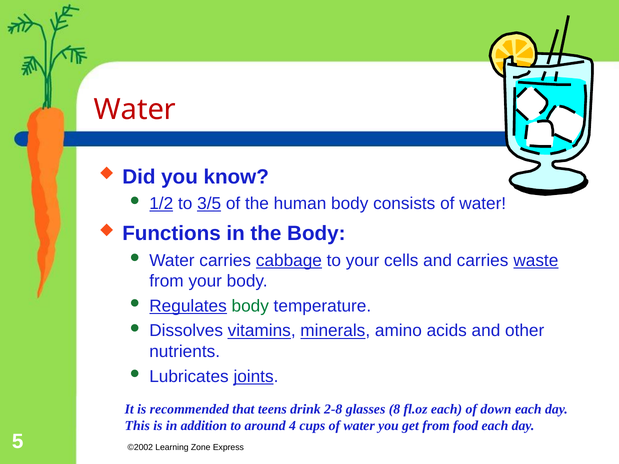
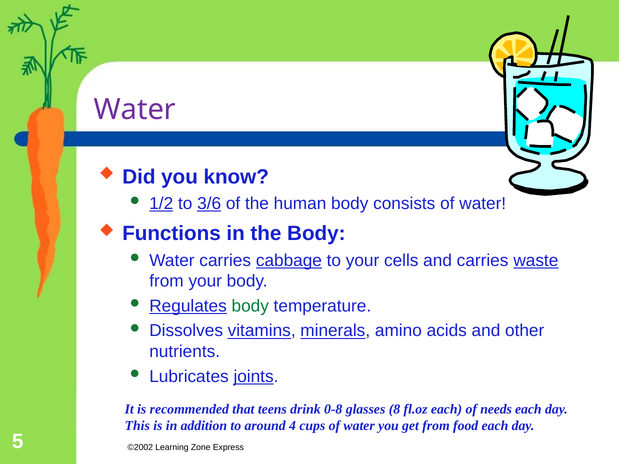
Water at (135, 110) colour: red -> purple
3/5: 3/5 -> 3/6
2-8: 2-8 -> 0-8
down: down -> needs
